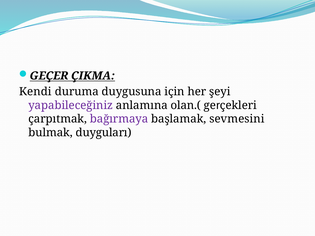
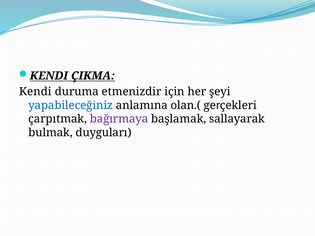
GEÇER at (49, 76): GEÇER -> KENDI
duygusuna: duygusuna -> etmenizdir
yapabileceğiniz colour: purple -> blue
sevmesini: sevmesini -> sallayarak
